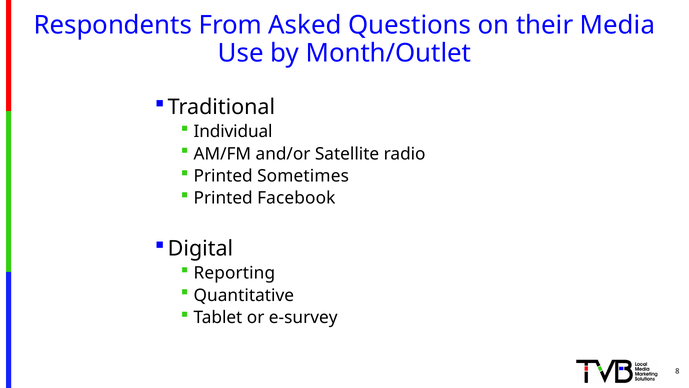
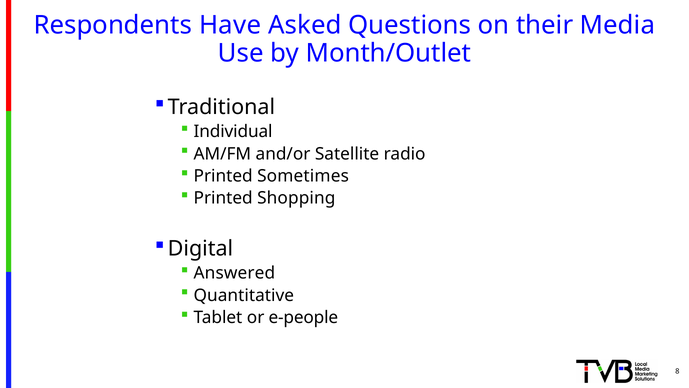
From: From -> Have
Facebook: Facebook -> Shopping
Reporting: Reporting -> Answered
e-survey: e-survey -> e-people
